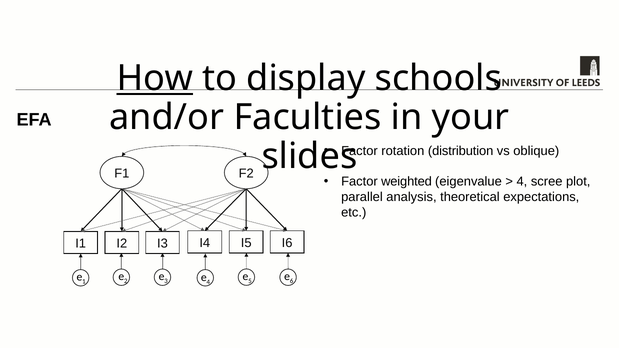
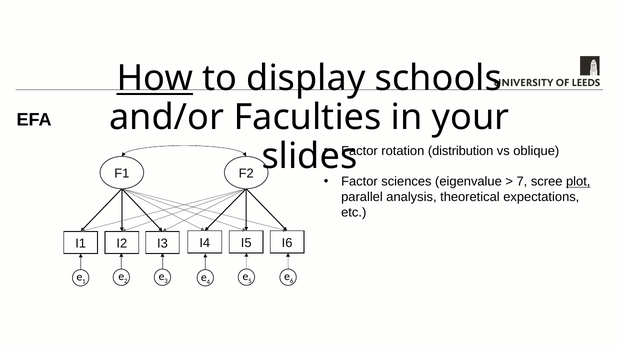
weighted: weighted -> sciences
4 at (522, 182): 4 -> 7
plot underline: none -> present
